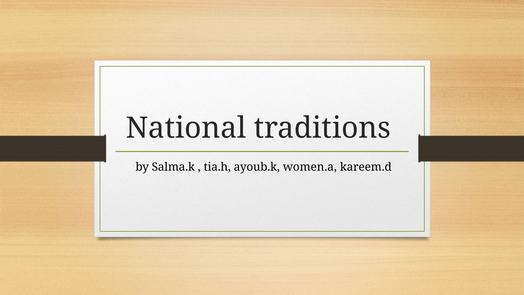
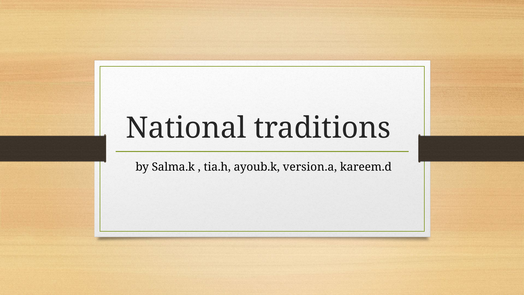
women.a: women.a -> version.a
